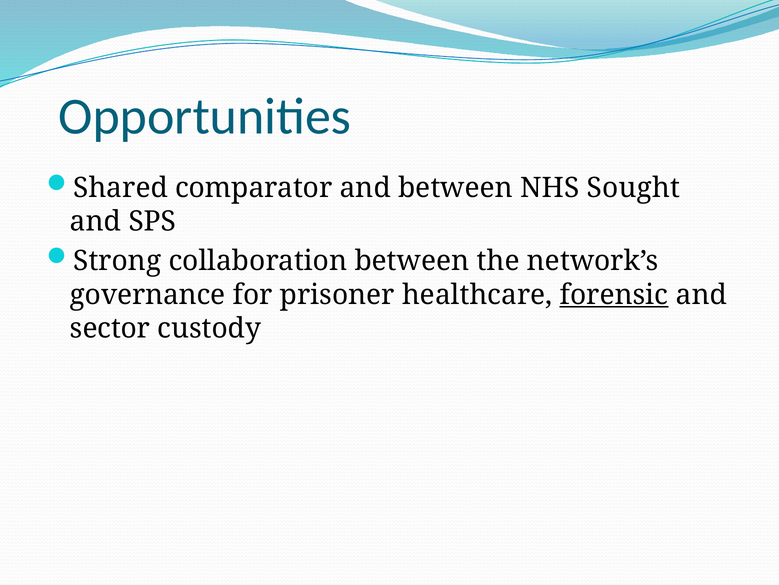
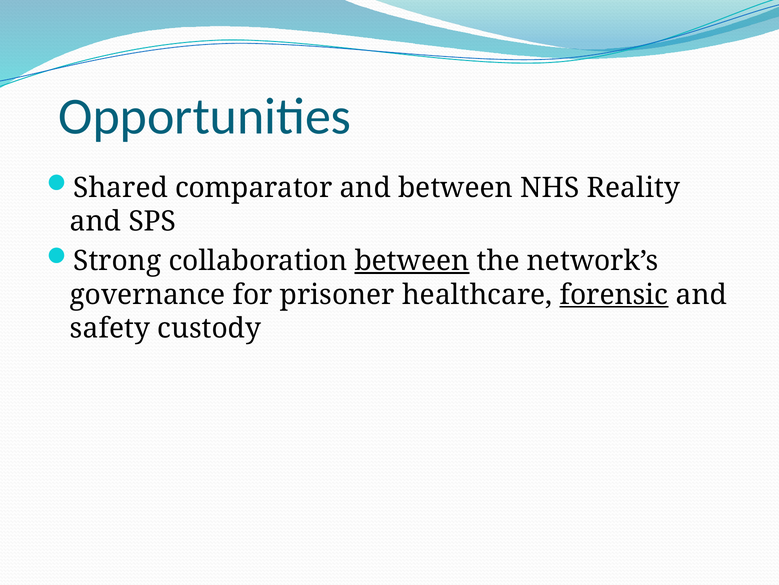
Sought: Sought -> Reality
between at (412, 261) underline: none -> present
sector: sector -> safety
